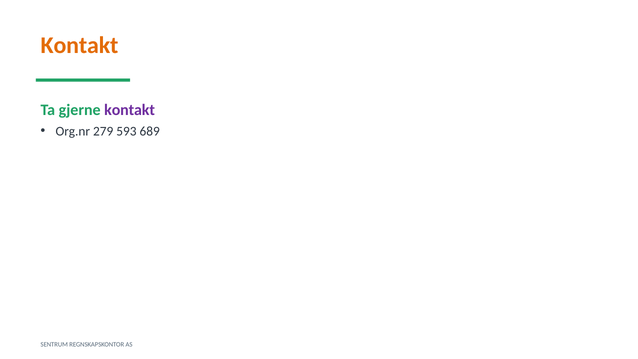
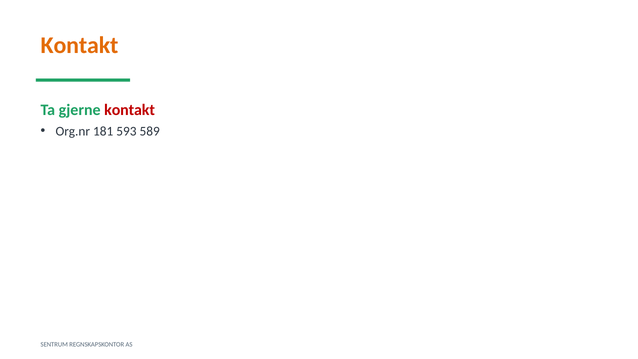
kontakt at (130, 110) colour: purple -> red
279: 279 -> 181
689: 689 -> 589
